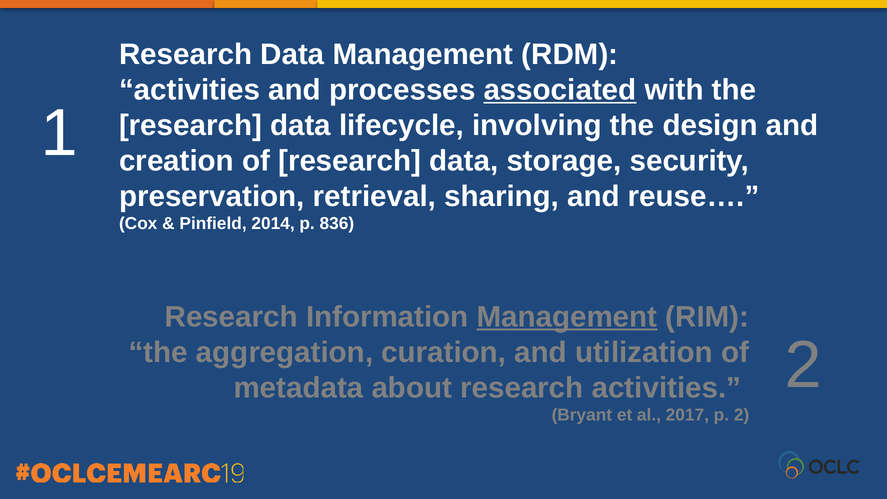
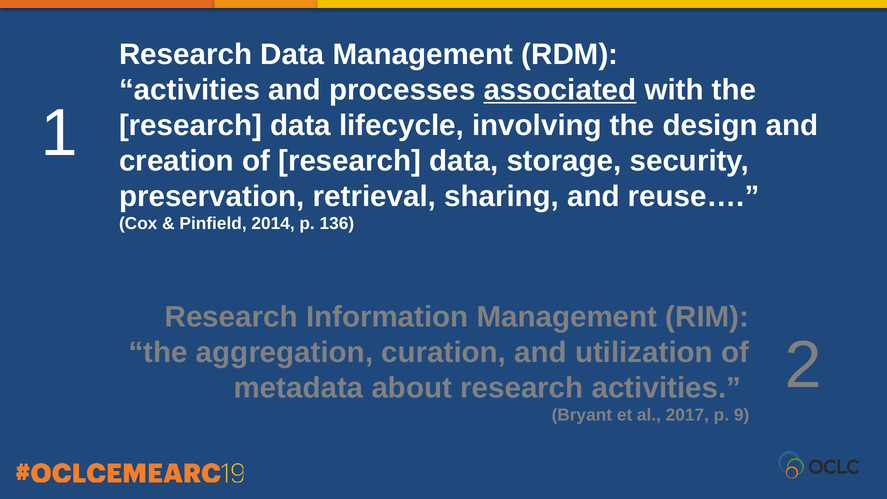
836: 836 -> 136
Management at (567, 317) underline: present -> none
p 2: 2 -> 9
